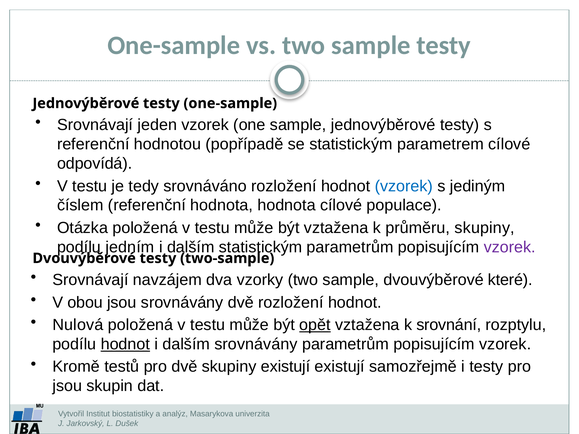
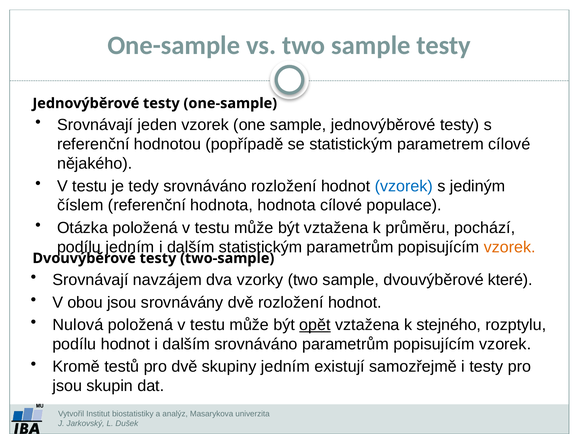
odpovídá: odpovídá -> nějakého
průměru skupiny: skupiny -> pochází
vzorek at (510, 247) colour: purple -> orange
srovnání: srovnání -> stejného
hodnot at (125, 344) underline: present -> none
dalším srovnávány: srovnávány -> srovnáváno
skupiny existují: existují -> jedním
